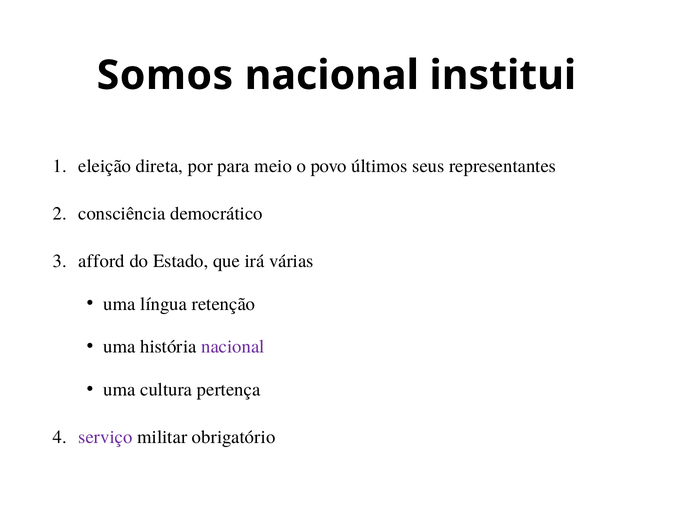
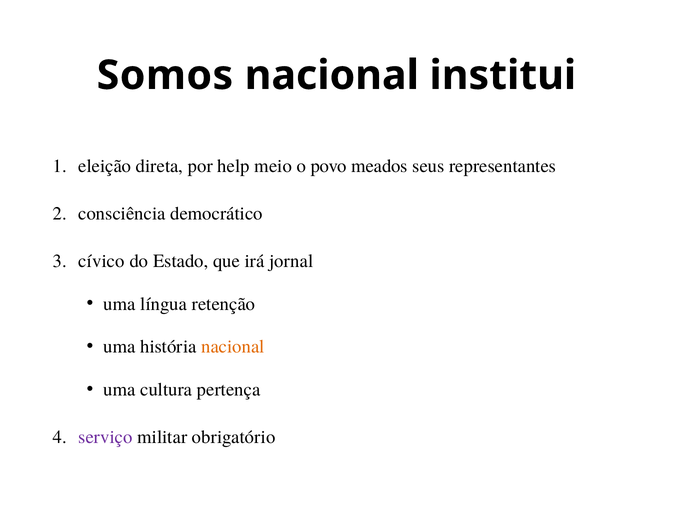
para: para -> help
últimos: últimos -> meados
afford: afford -> cívico
várias: várias -> jornal
nacional at (233, 346) colour: purple -> orange
